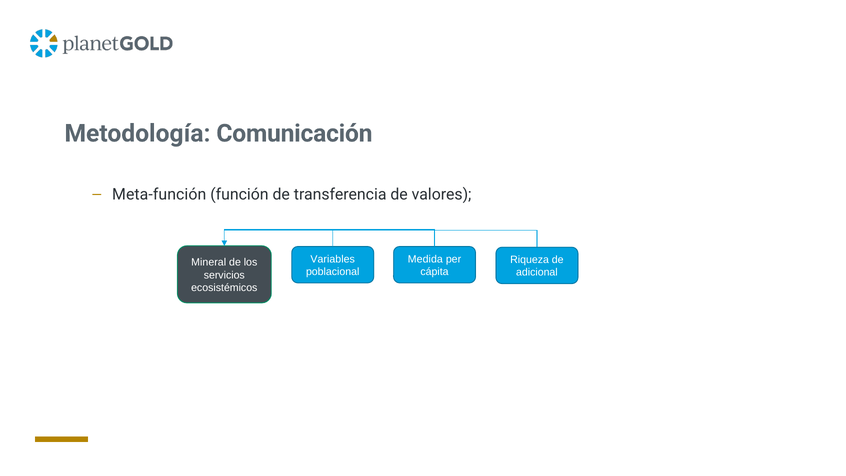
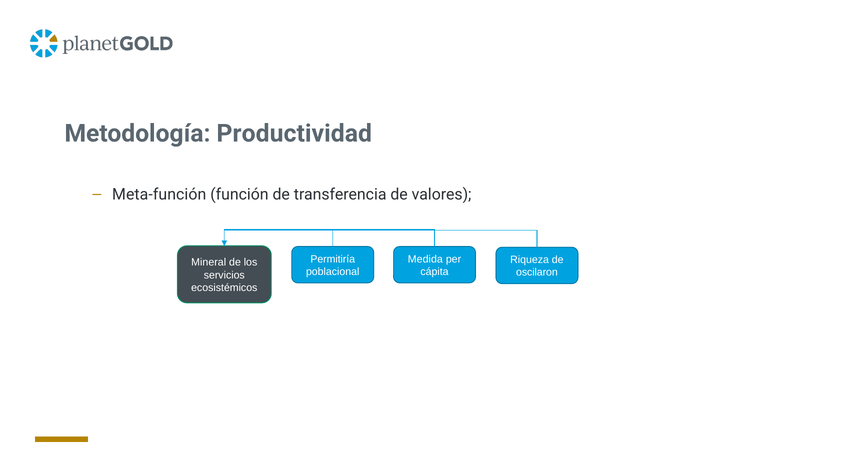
Comunicación: Comunicación -> Productividad
Variables: Variables -> Permitiría
adicional: adicional -> oscilaron
